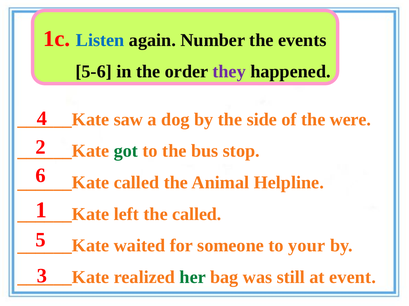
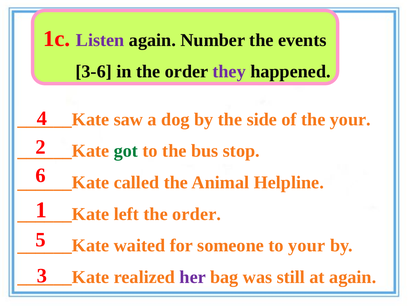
Listen colour: blue -> purple
5-6: 5-6 -> 3-6
the were: were -> your
left the called: called -> order
her colour: green -> purple
at event: event -> again
